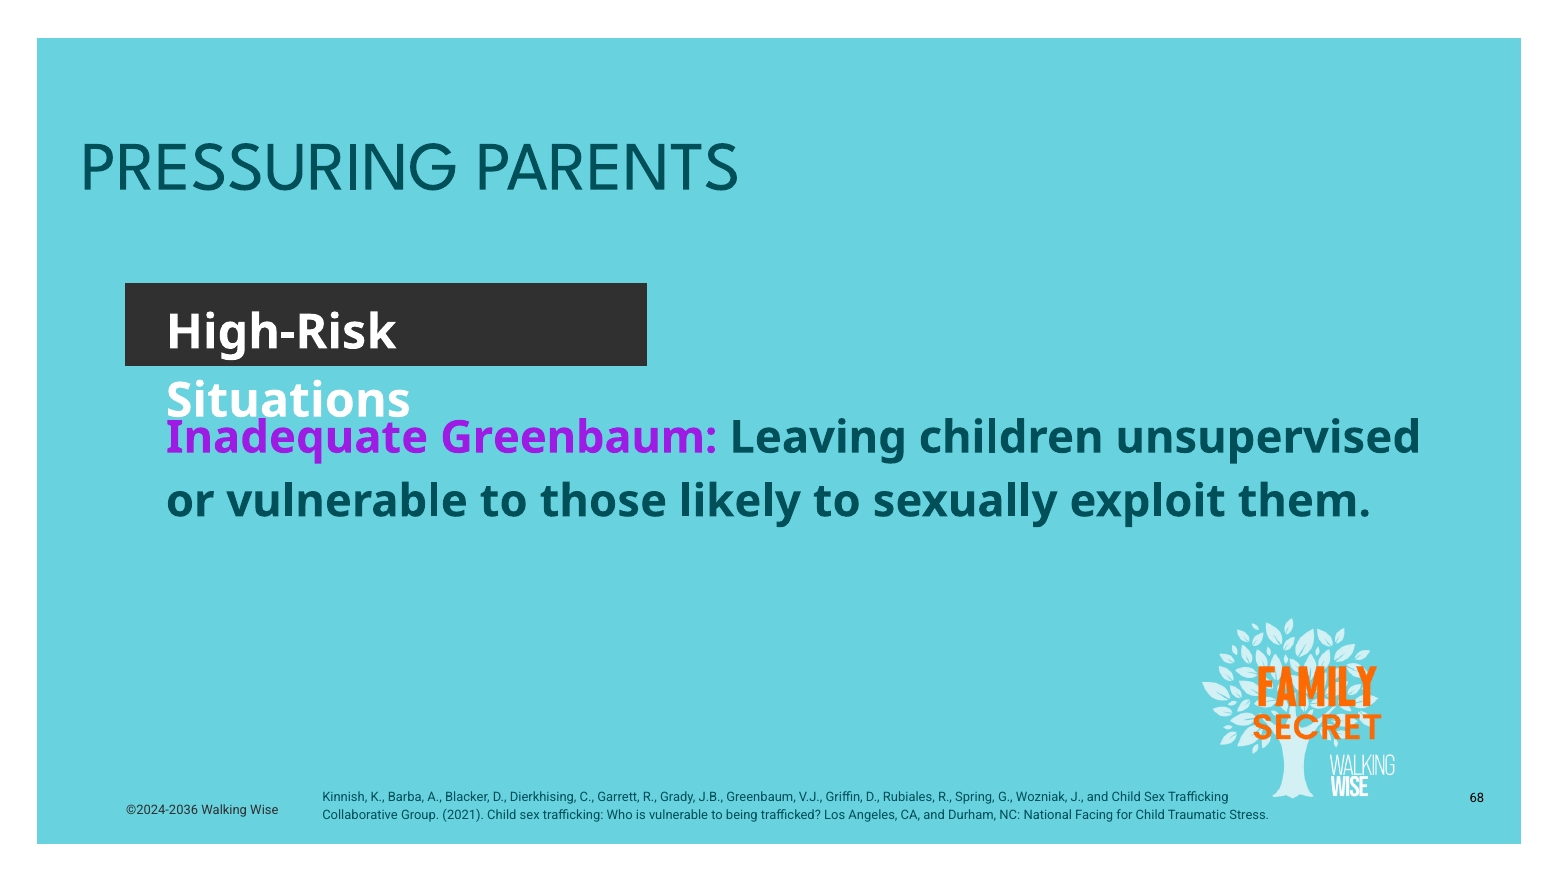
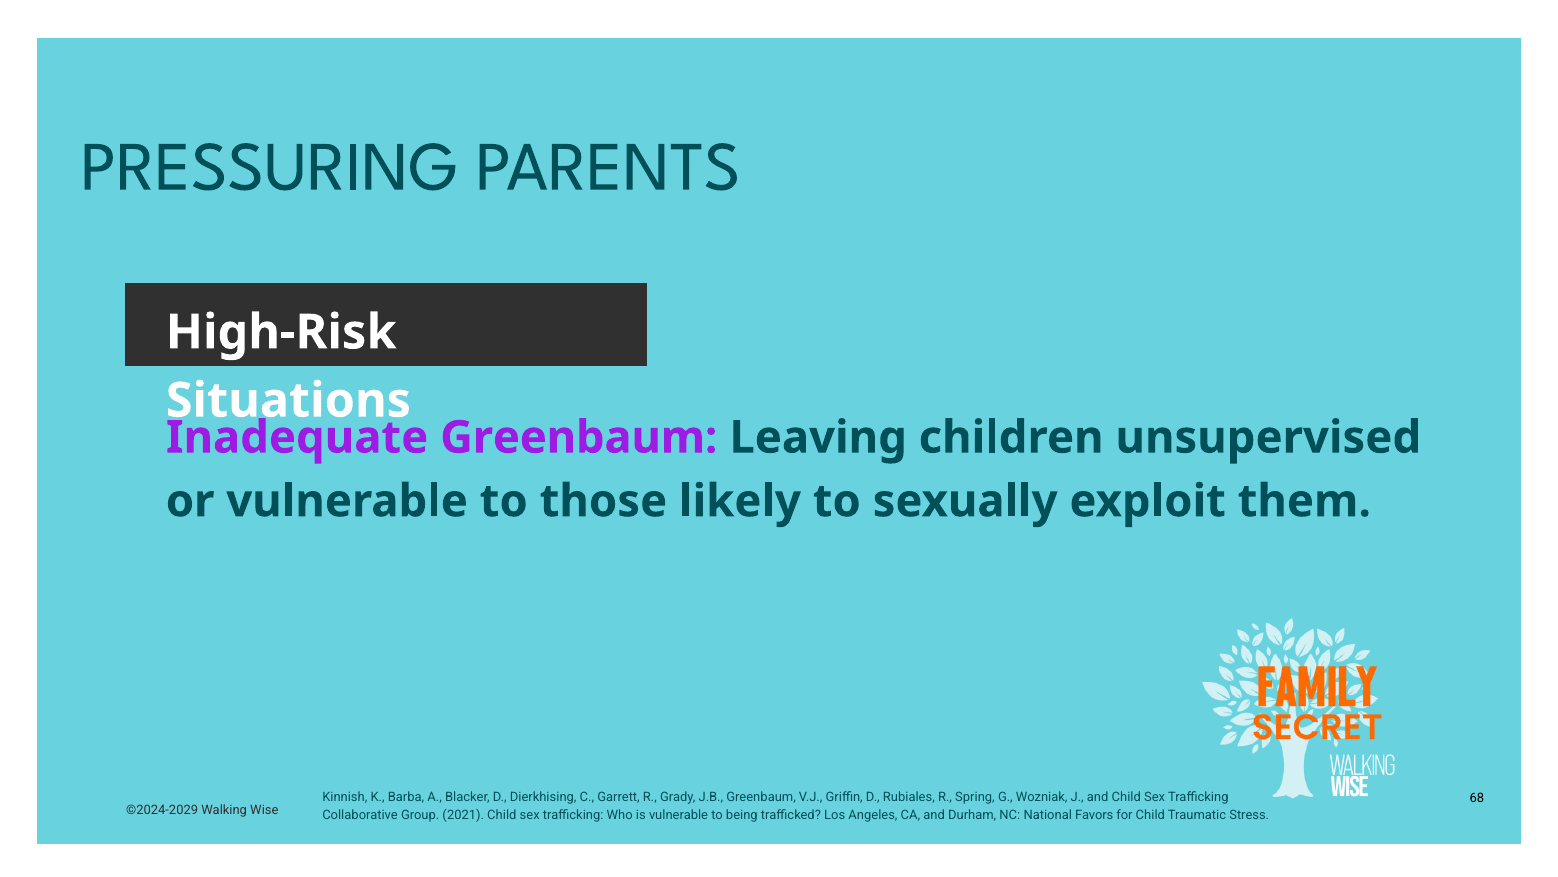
©2024-2036: ©2024-2036 -> ©2024-2029
Facing: Facing -> Favors
